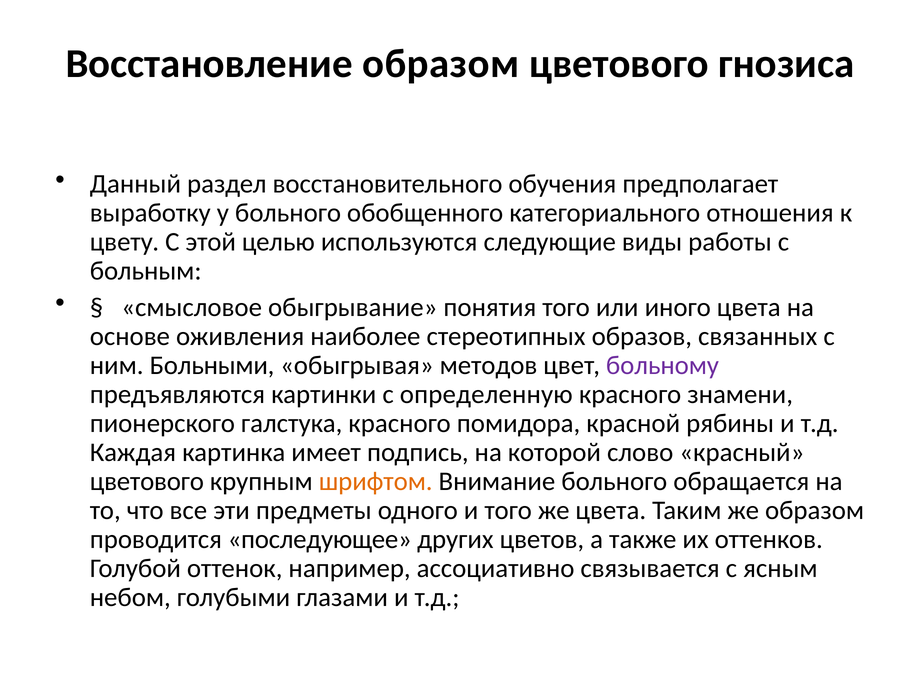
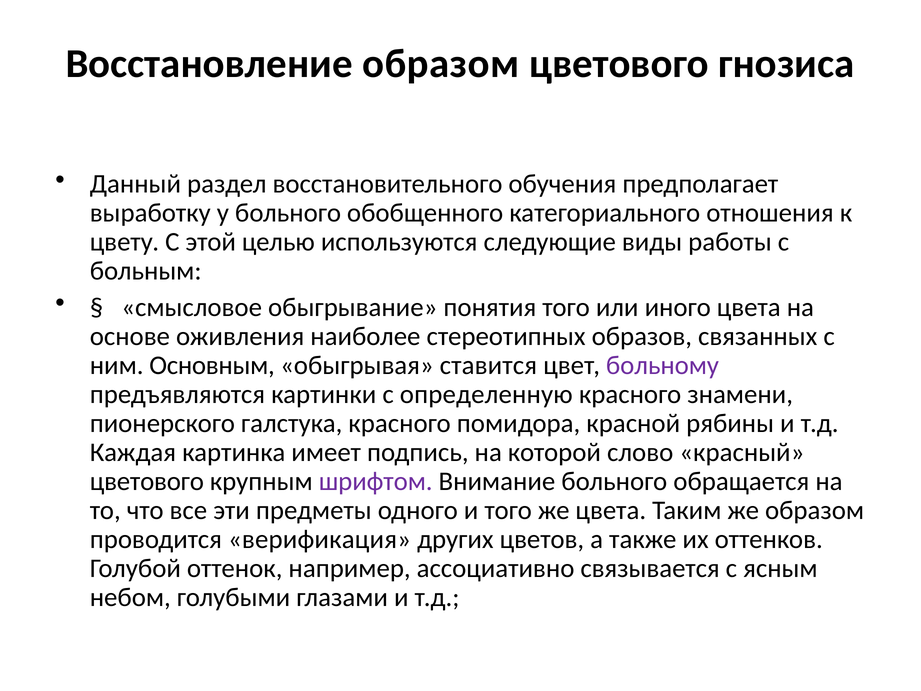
Больными: Больными -> Основным
методов: методов -> ставится
шрифтом colour: orange -> purple
последующее: последующее -> верификация
